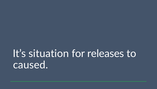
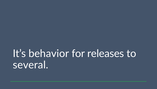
situation: situation -> behavior
caused: caused -> several
